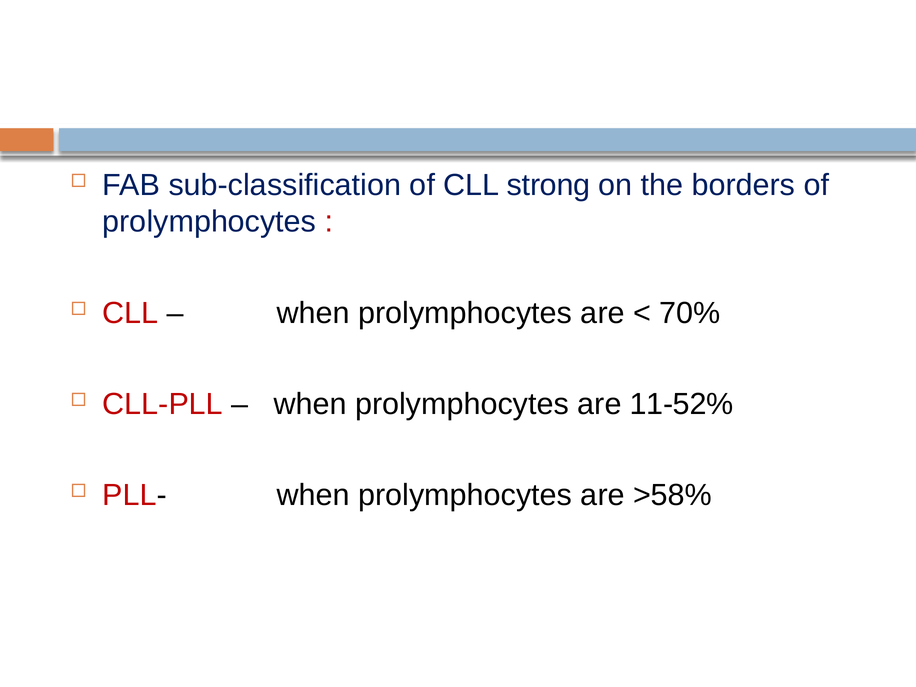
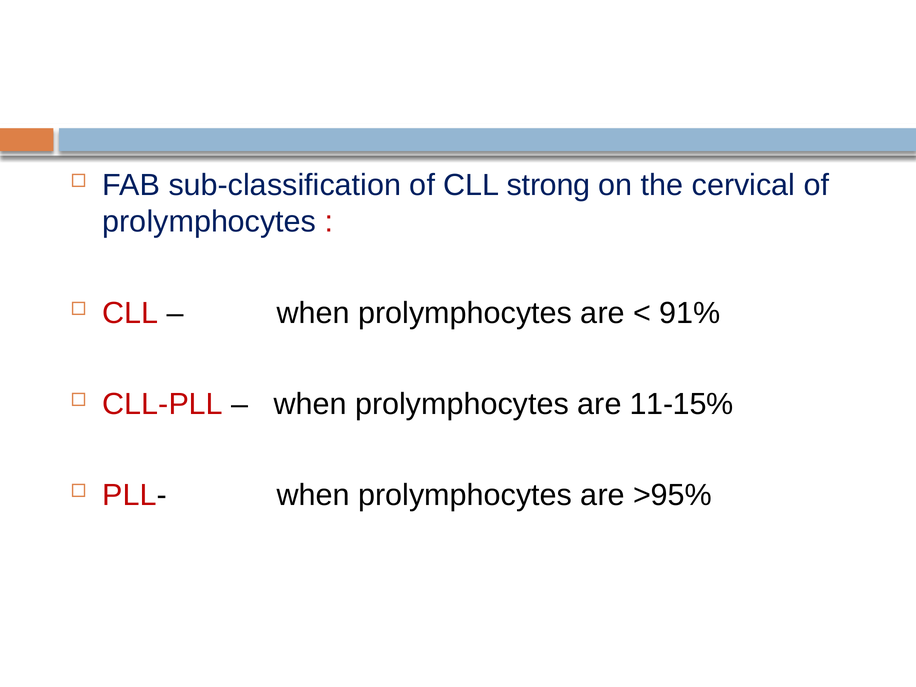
borders: borders -> cervical
70%: 70% -> 91%
11-52%: 11-52% -> 11-15%
>58%: >58% -> >95%
